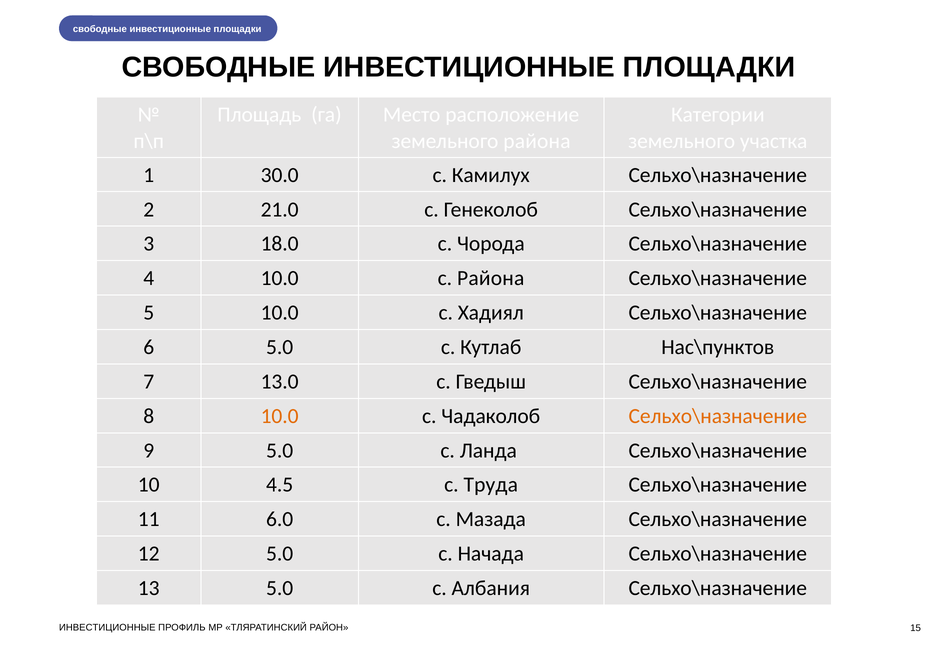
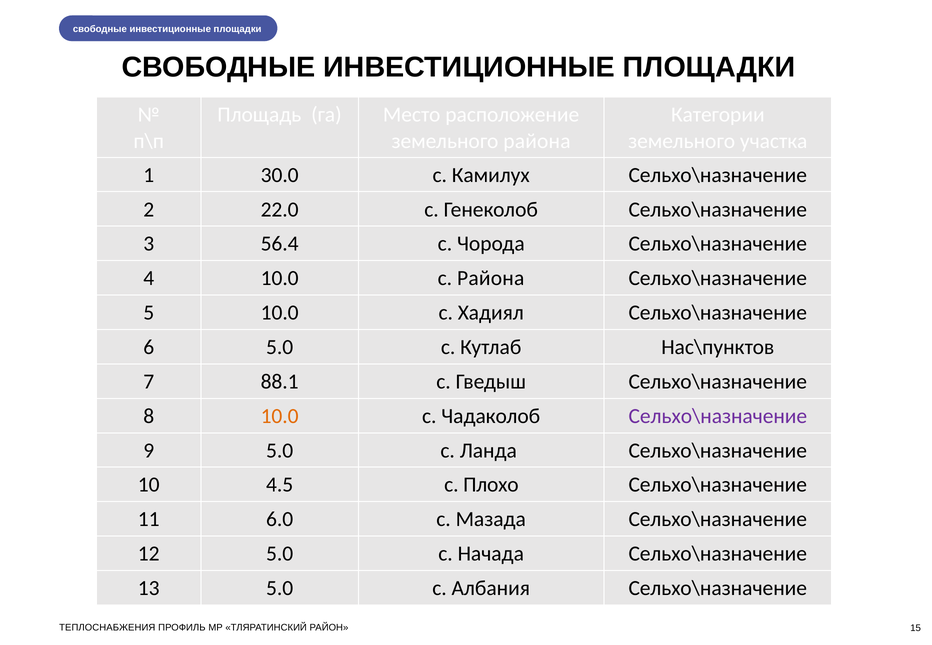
21.0: 21.0 -> 22.0
18.0: 18.0 -> 56.4
13.0: 13.0 -> 88.1
Сельхо\назначение at (718, 416) colour: orange -> purple
Труда: Труда -> Плохо
ИНВЕСТИЦИОННЫЕ at (107, 628): ИНВЕСТИЦИОННЫЕ -> ТЕПЛОСНАБЖЕНИЯ
